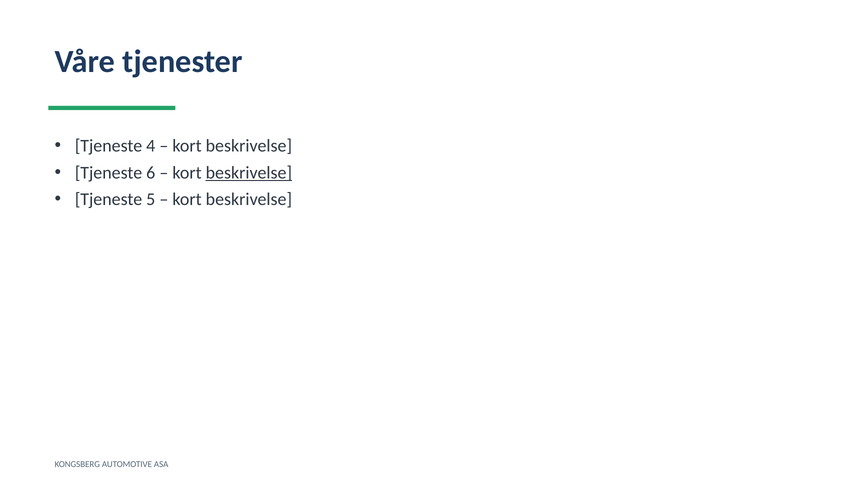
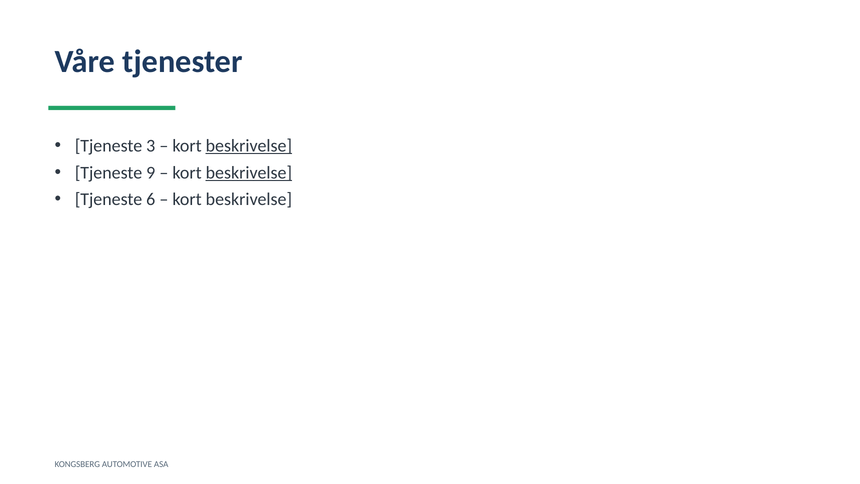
4: 4 -> 3
beskrivelse at (249, 146) underline: none -> present
6: 6 -> 9
5: 5 -> 6
